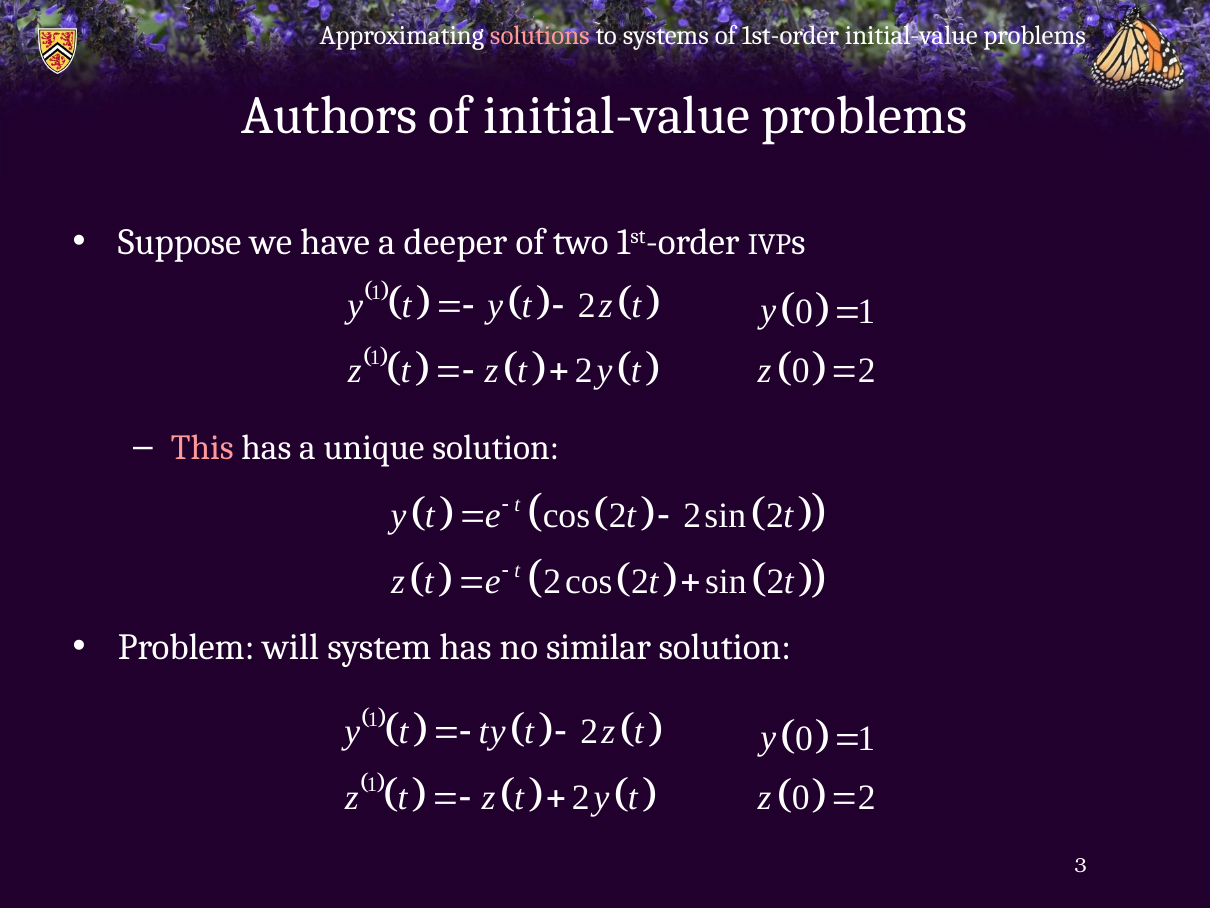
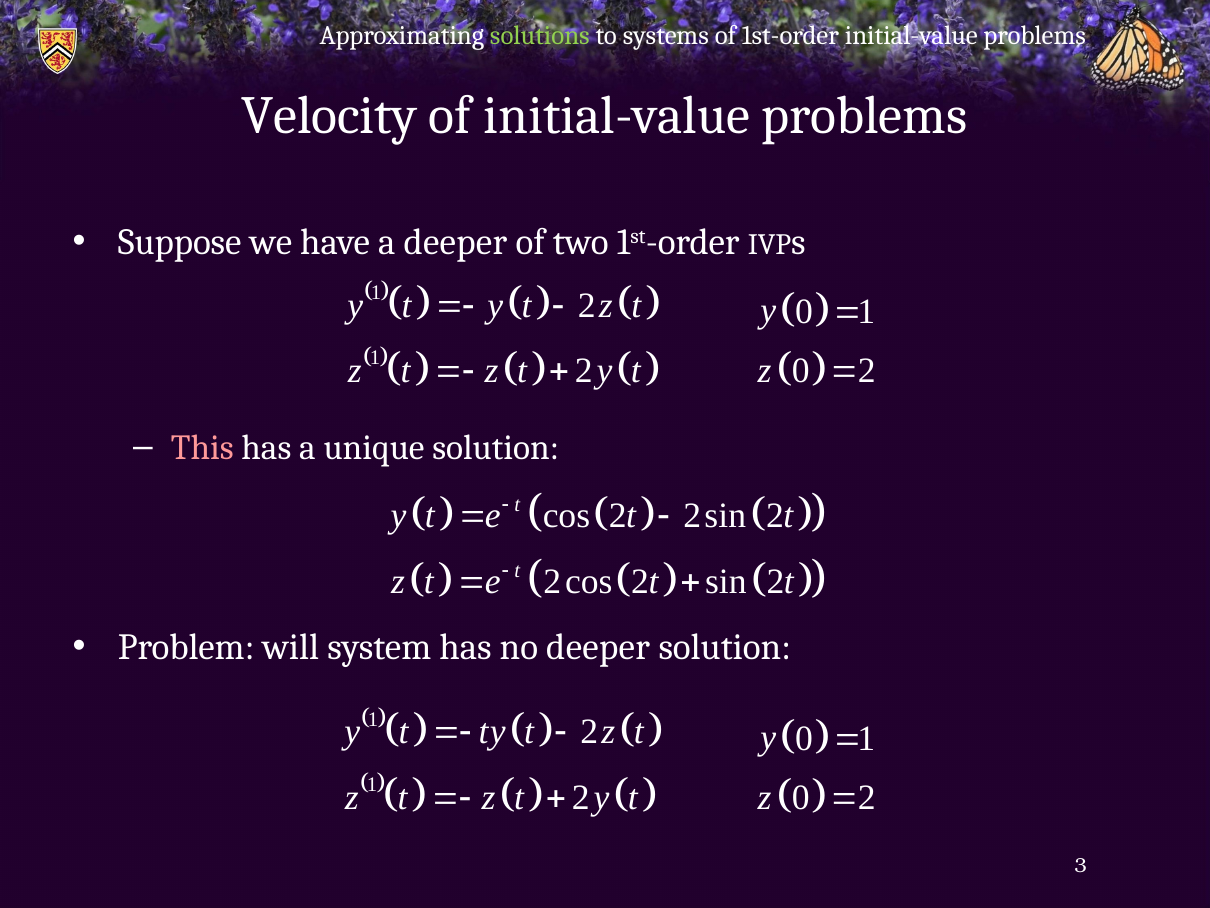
solutions colour: pink -> light green
Authors: Authors -> Velocity
no similar: similar -> deeper
